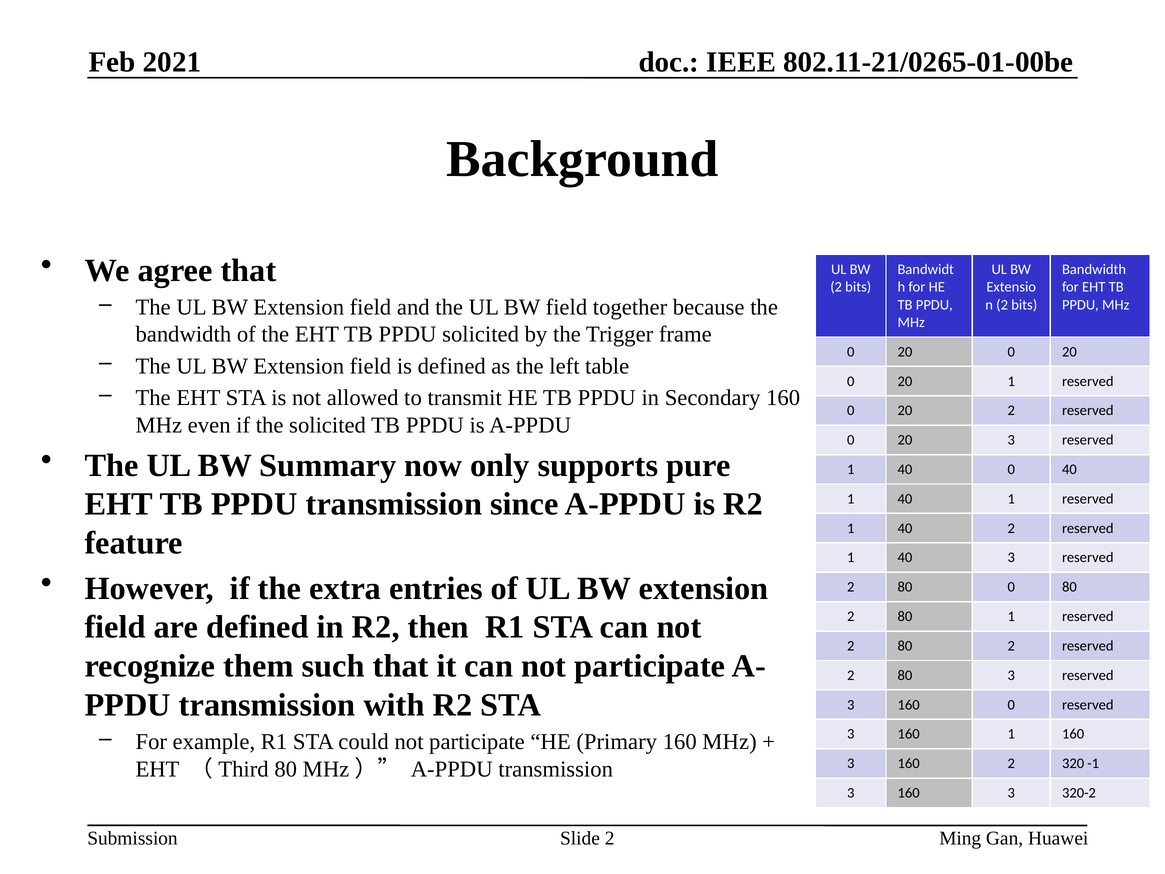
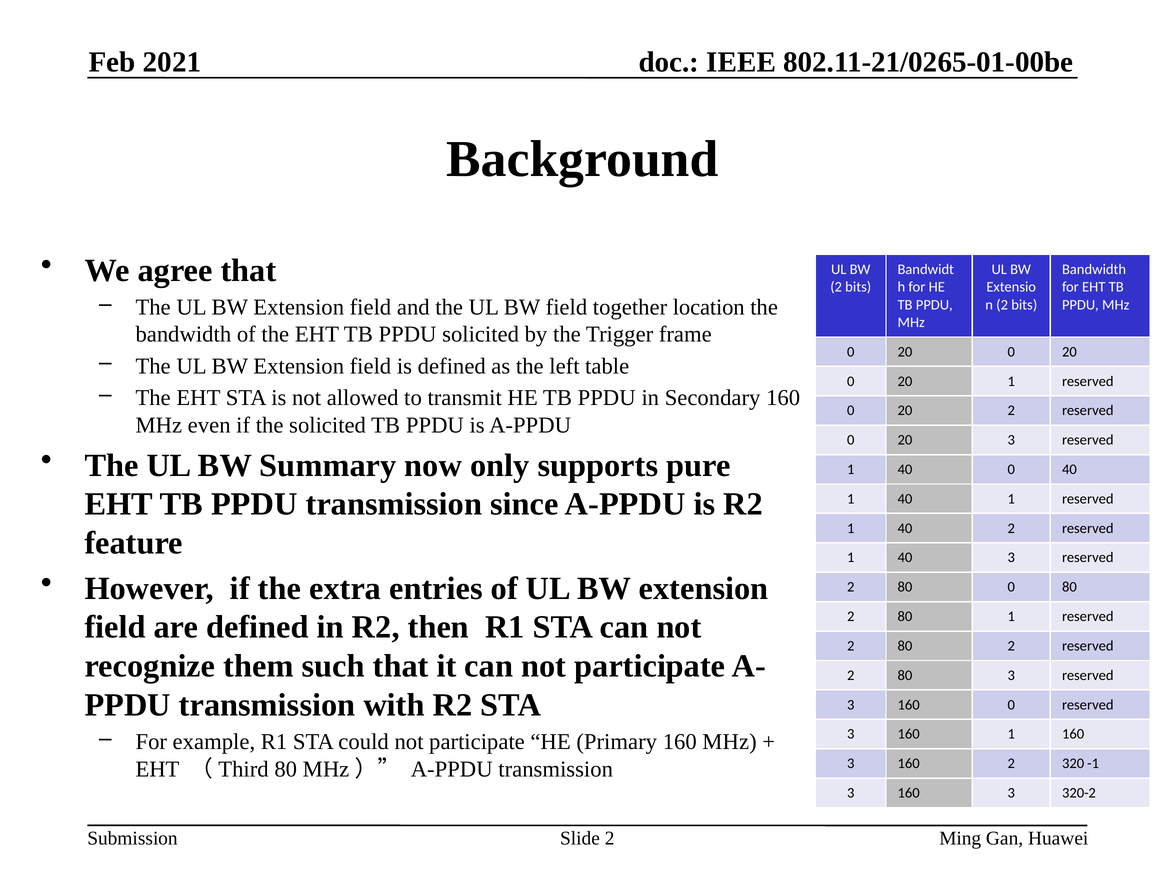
because: because -> location
